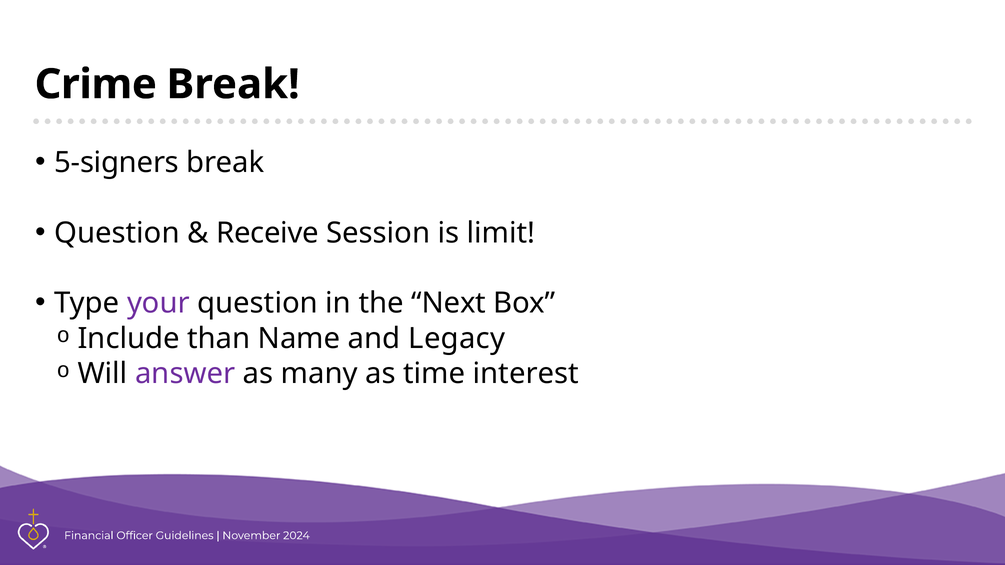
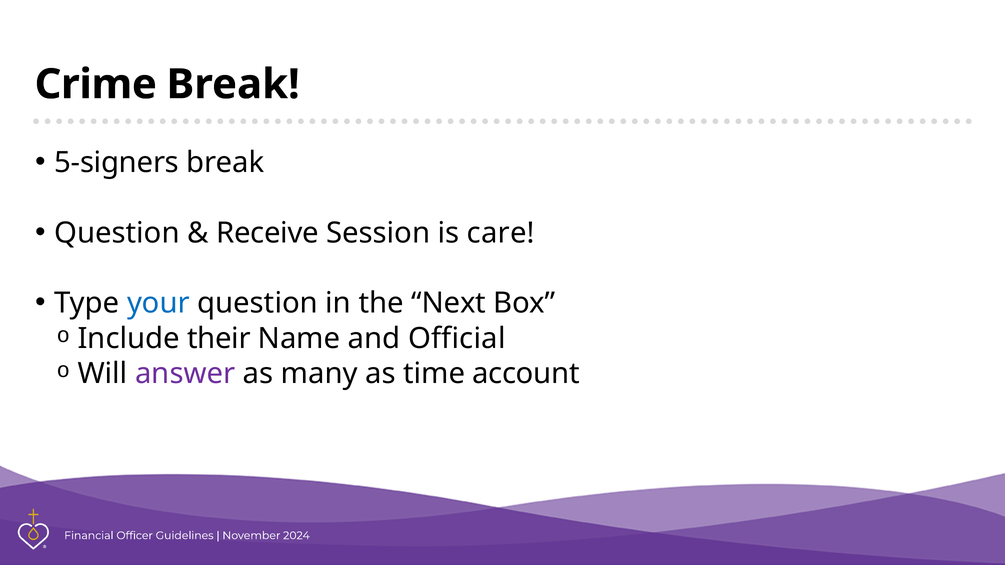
limit: limit -> care
your colour: purple -> blue
than: than -> their
Legacy: Legacy -> Official
interest: interest -> account
